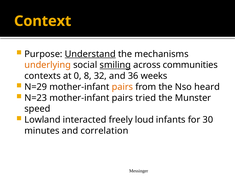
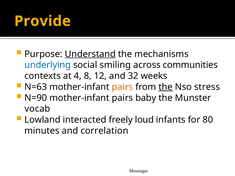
Context: Context -> Provide
underlying colour: orange -> blue
smiling underline: present -> none
0: 0 -> 4
32: 32 -> 12
36: 36 -> 32
N=29: N=29 -> N=63
the at (166, 87) underline: none -> present
heard: heard -> stress
N=23: N=23 -> N=90
tried: tried -> baby
speed: speed -> vocab
30: 30 -> 80
